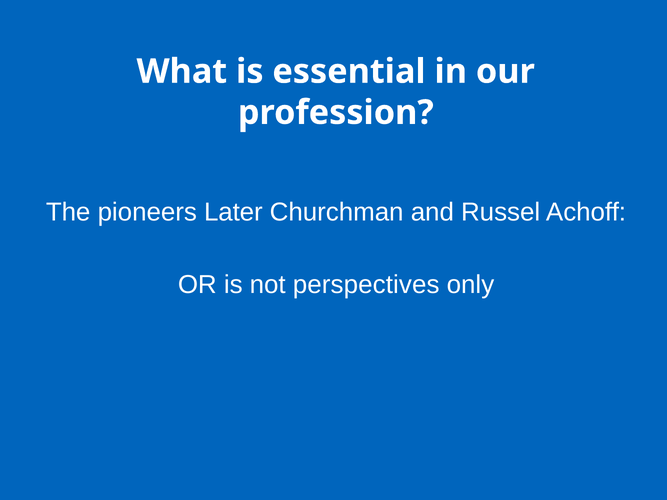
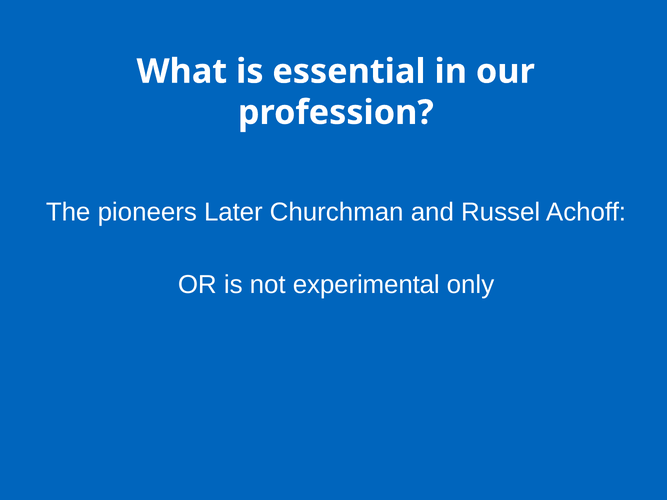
perspectives: perspectives -> experimental
